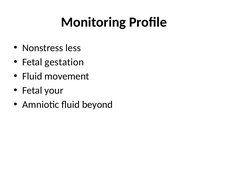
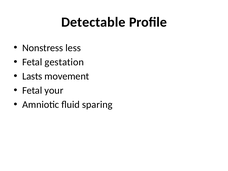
Monitoring: Monitoring -> Detectable
Fluid at (32, 76): Fluid -> Lasts
beyond: beyond -> sparing
